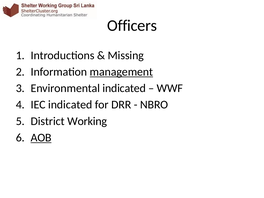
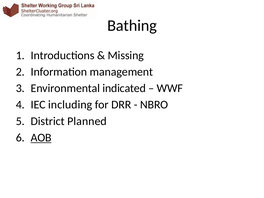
Officers: Officers -> Bathing
management underline: present -> none
IEC indicated: indicated -> including
Working: Working -> Planned
